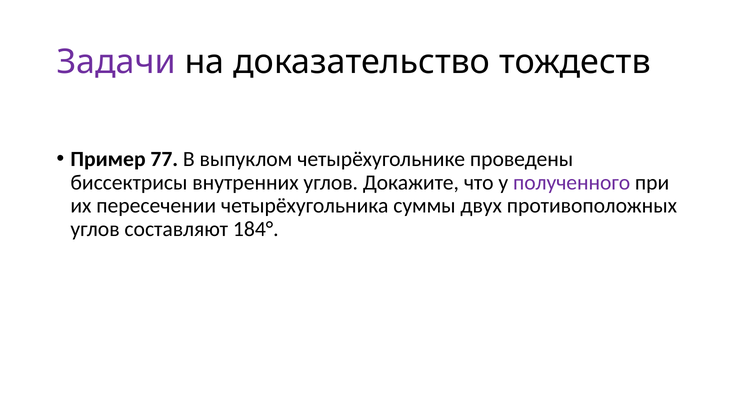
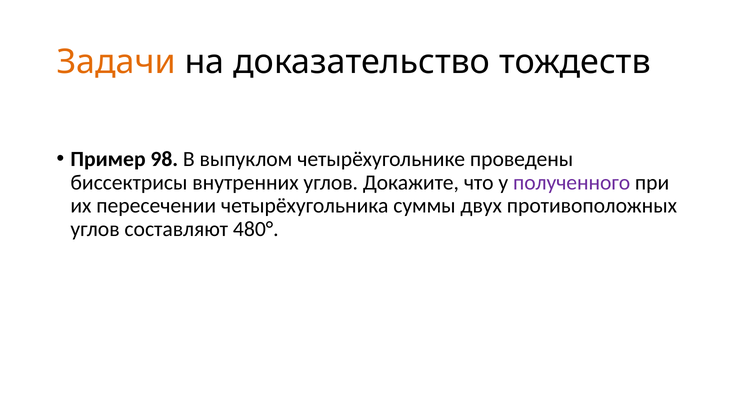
Задачи colour: purple -> orange
77: 77 -> 98
184°: 184° -> 480°
